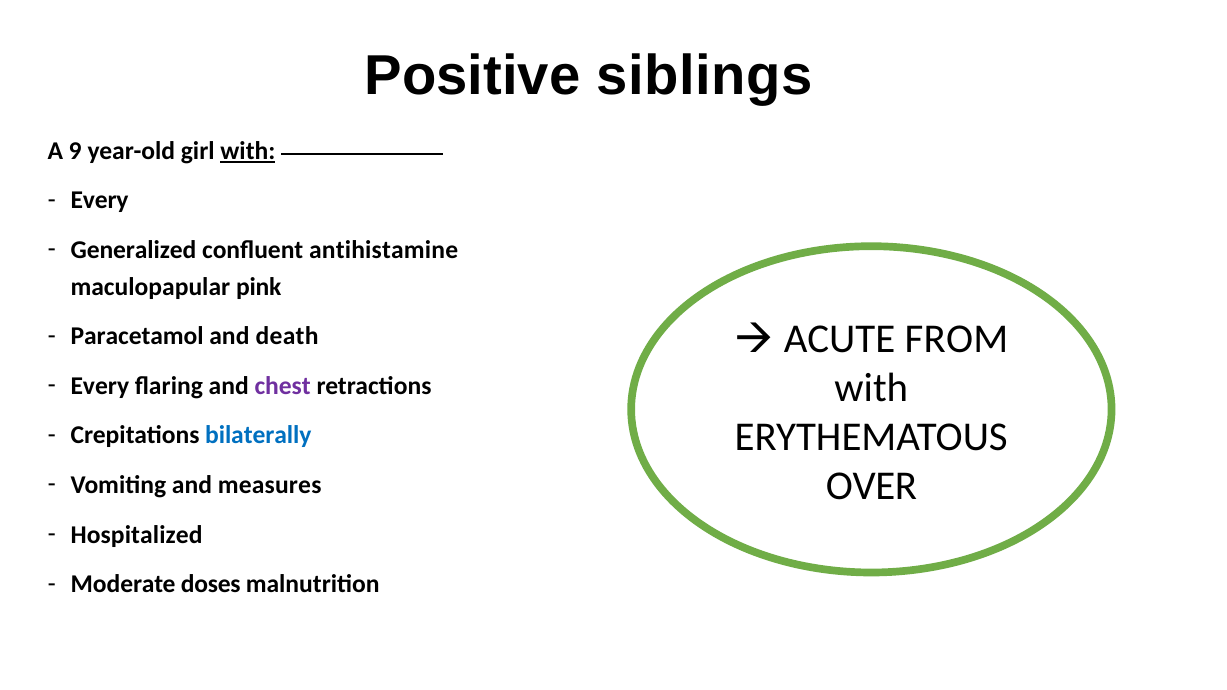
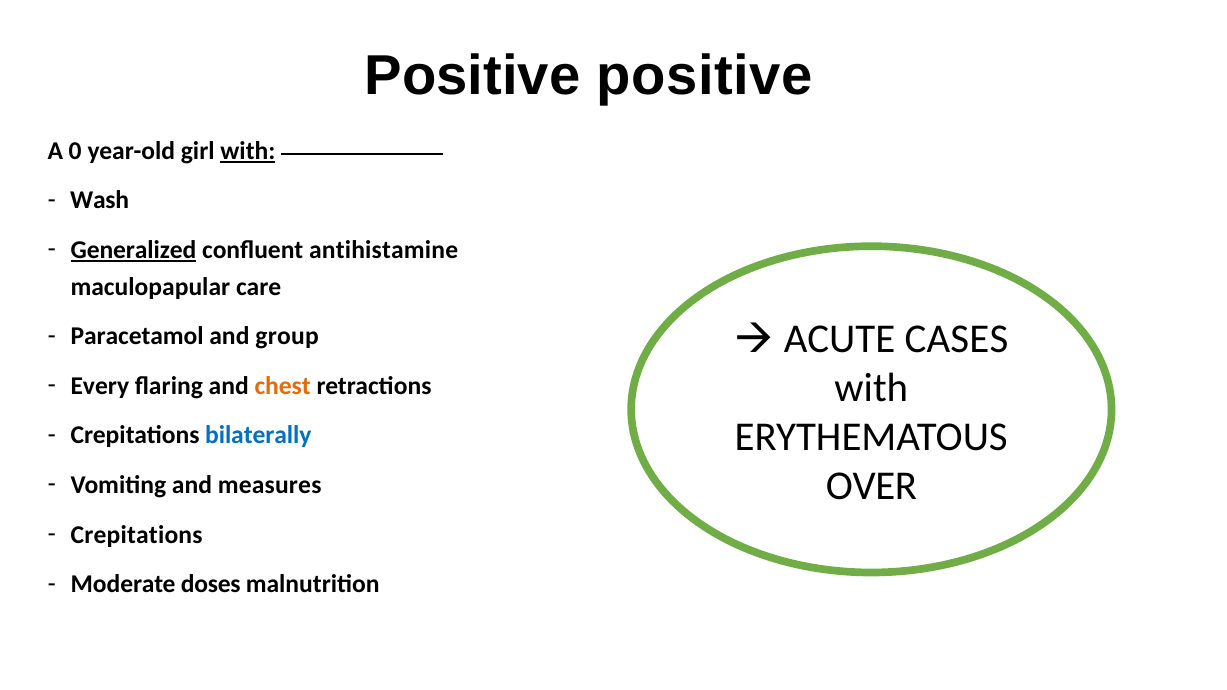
Positive siblings: siblings -> positive
9: 9 -> 0
Every at (100, 200): Every -> Wash
Generalized underline: none -> present
pink: pink -> care
death: death -> group
FROM: FROM -> CASES
chest colour: purple -> orange
Hospitalized at (137, 535): Hospitalized -> Crepitations
